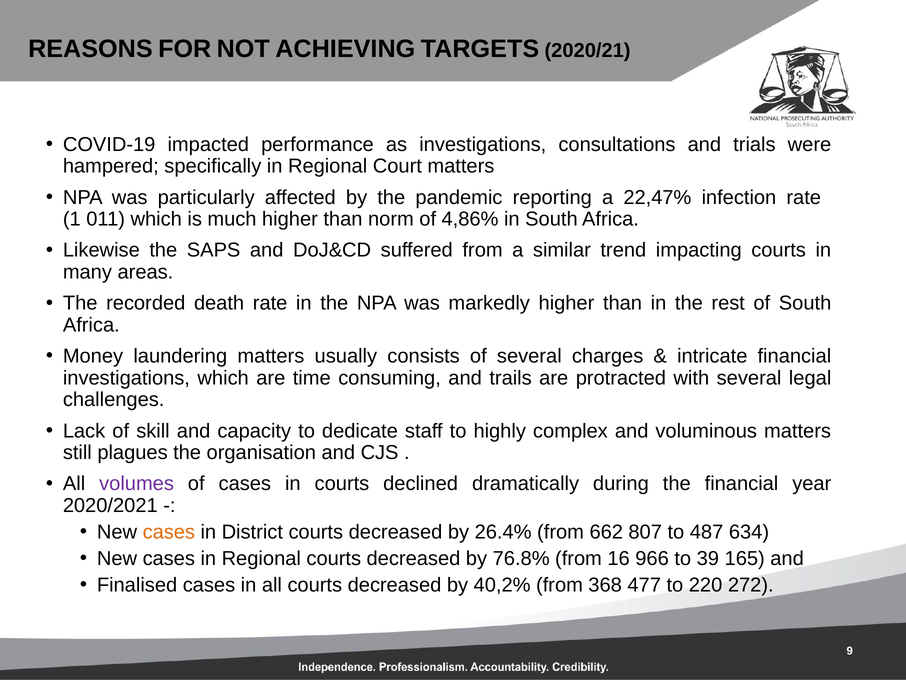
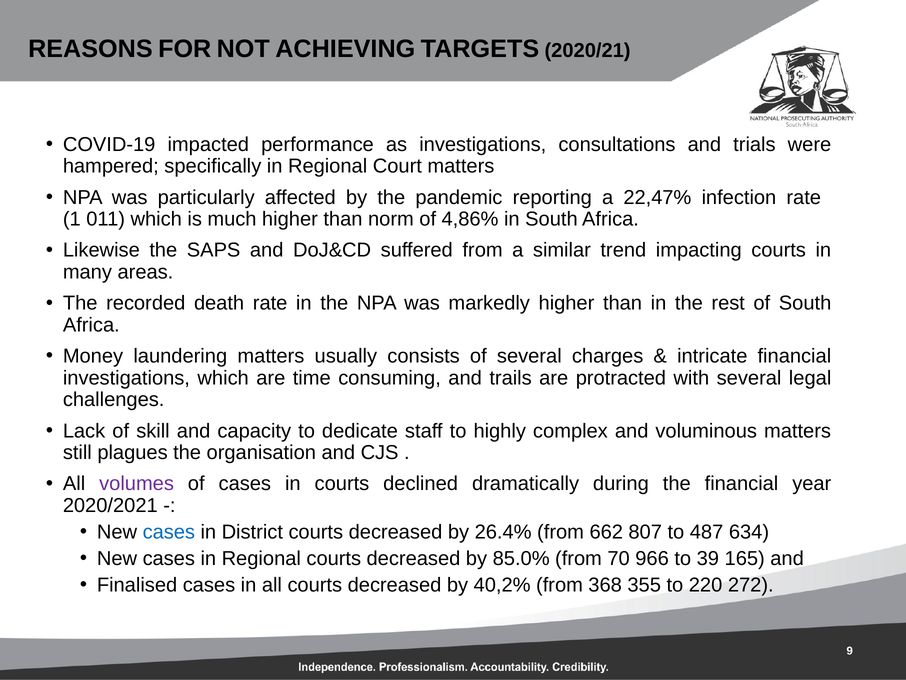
cases at (169, 532) colour: orange -> blue
76.8%: 76.8% -> 85.0%
16: 16 -> 70
477: 477 -> 355
